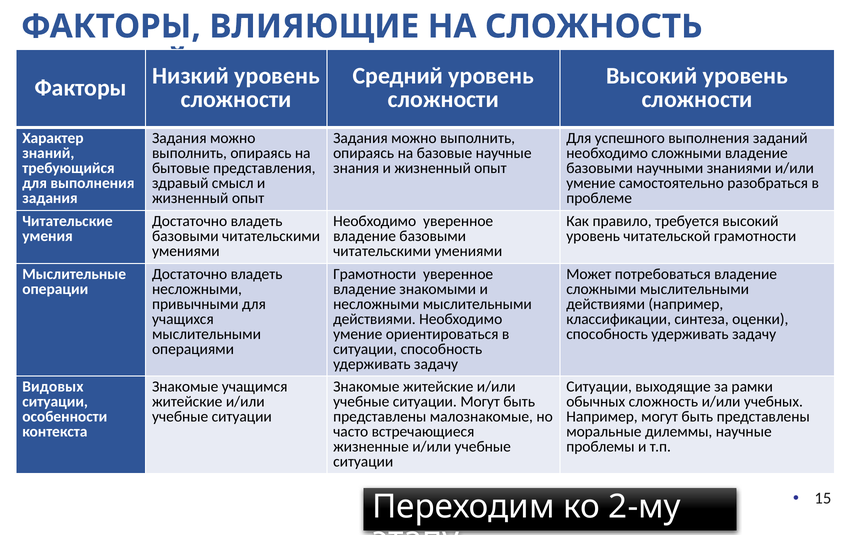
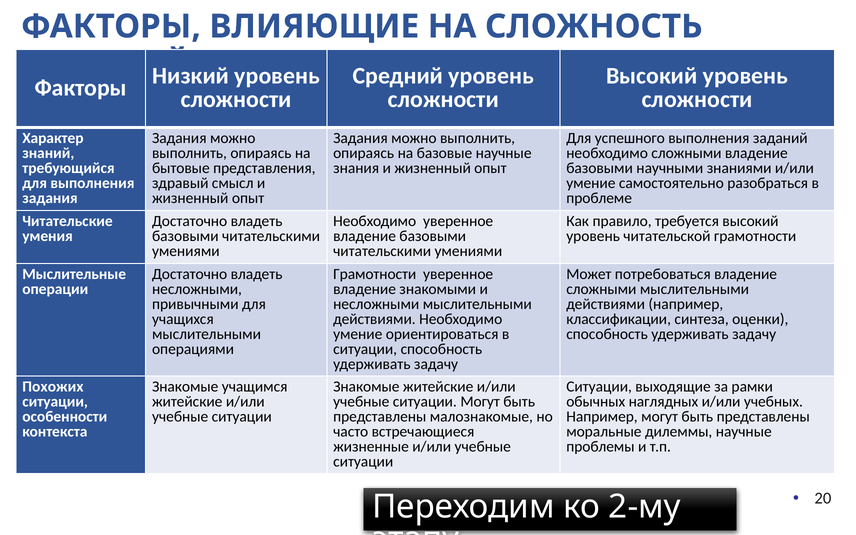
Видовых: Видовых -> Похожих
обычных сложность: сложность -> наглядных
15: 15 -> 20
